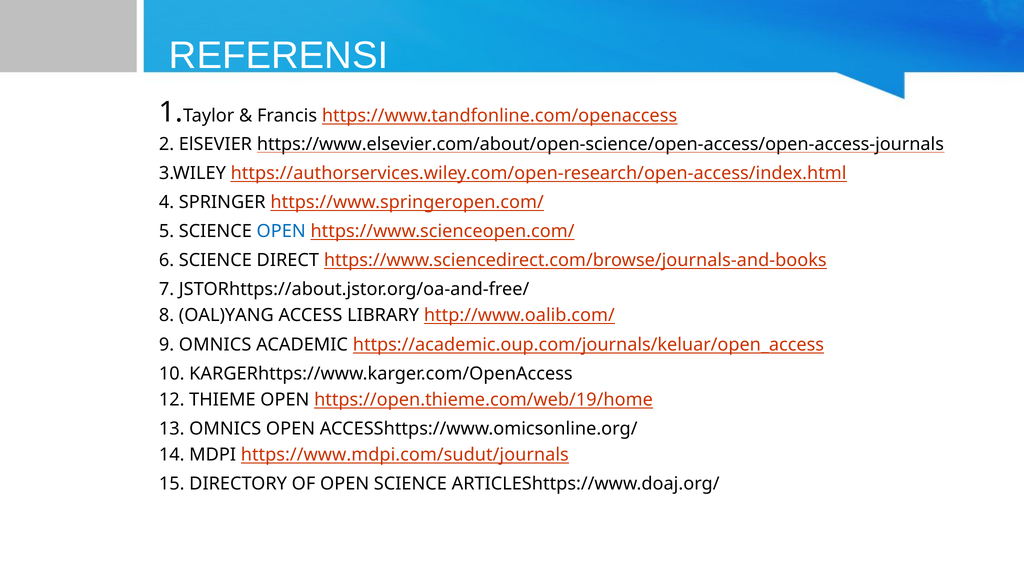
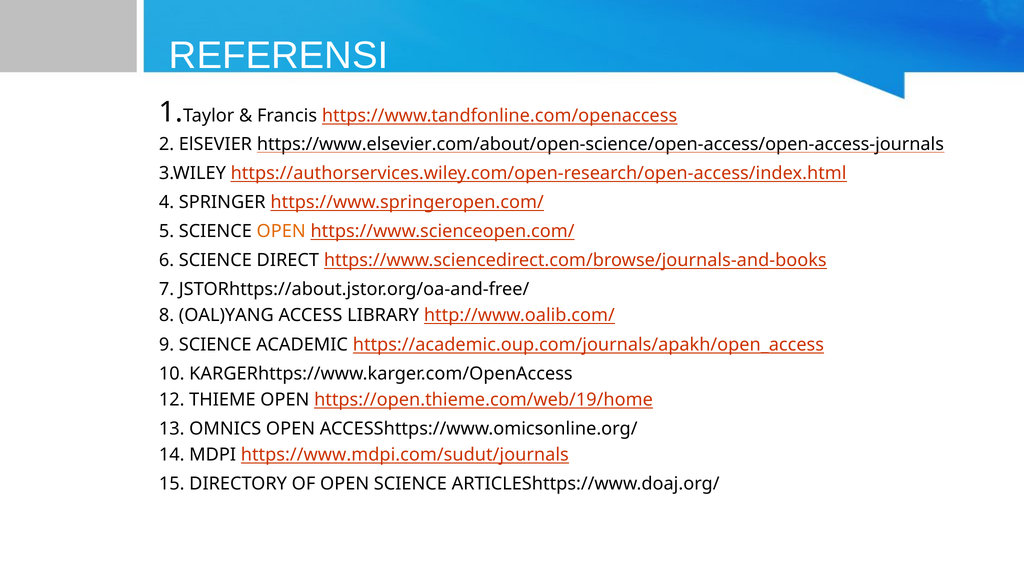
OPEN at (281, 231) colour: blue -> orange
9 OMNICS: OMNICS -> SCIENCE
https://academic.oup.com/journals/keluar/open_access: https://academic.oup.com/journals/keluar/open_access -> https://academic.oup.com/journals/apakh/open_access
